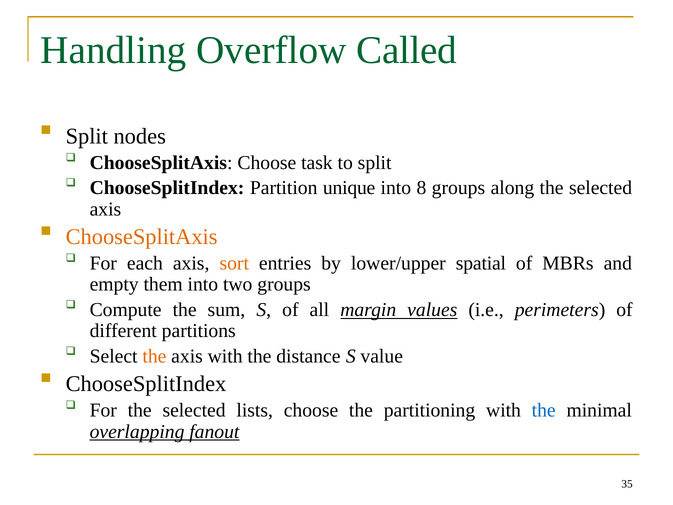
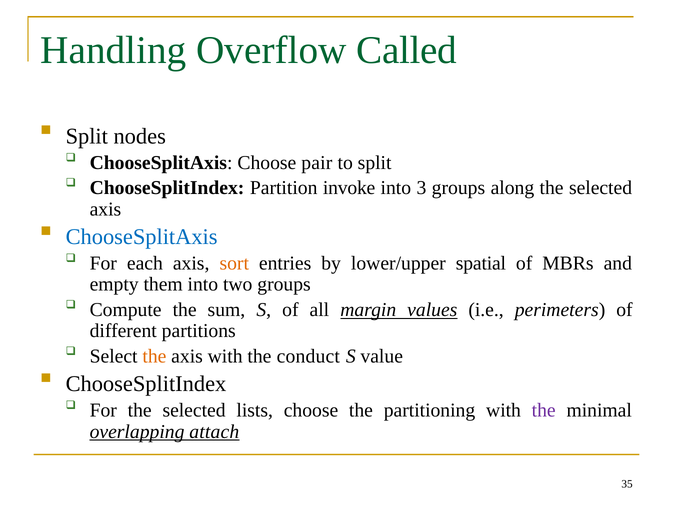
task: task -> pair
unique: unique -> invoke
8: 8 -> 3
ChooseSplitAxis at (142, 237) colour: orange -> blue
distance: distance -> conduct
the at (544, 410) colour: blue -> purple
fanout: fanout -> attach
